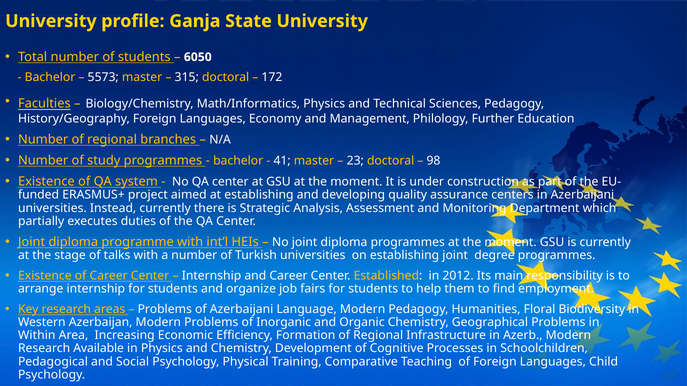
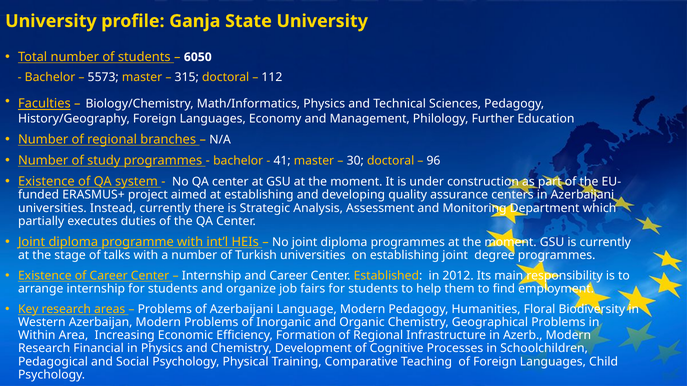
172: 172 -> 112
23: 23 -> 30
98: 98 -> 96
Available: Available -> Financial
